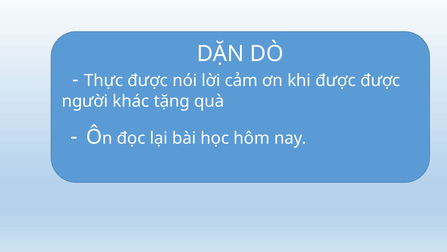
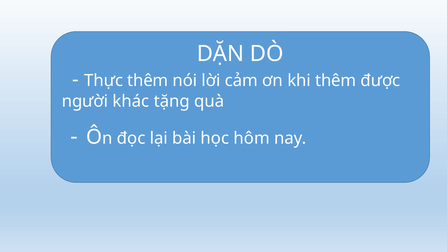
Thực được: được -> thêm
khi được: được -> thêm
